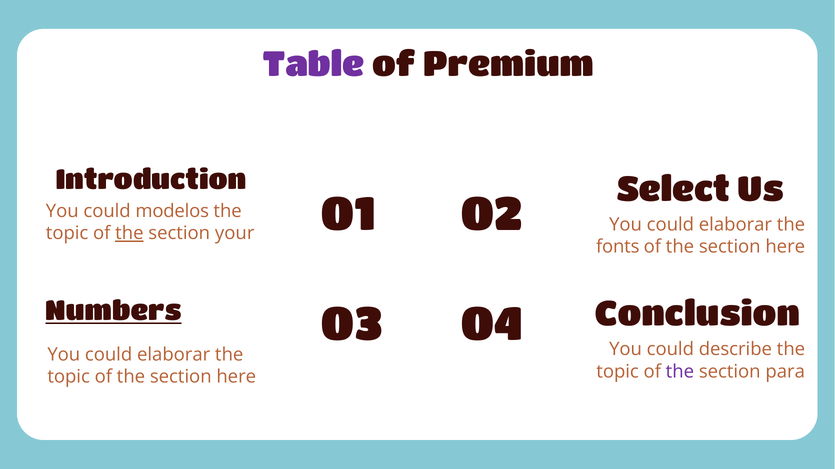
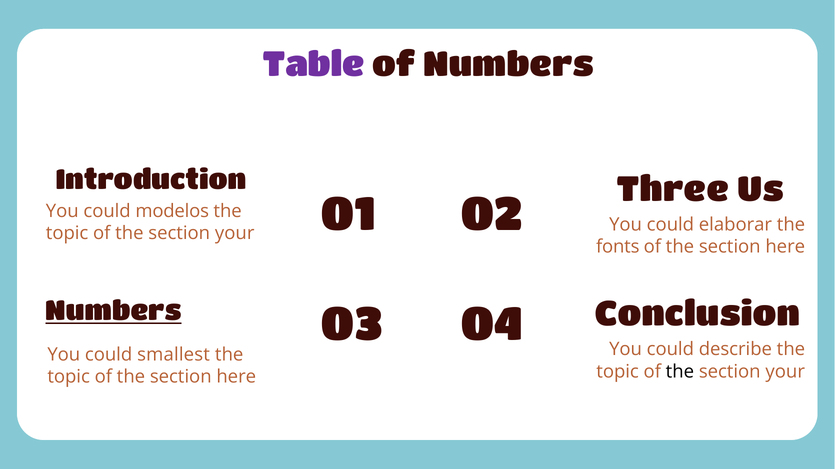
of Premium: Premium -> Numbers
Select: Select -> Three
the at (129, 234) underline: present -> none
elaborar at (174, 355): elaborar -> smallest
the at (680, 372) colour: purple -> black
para at (785, 372): para -> your
